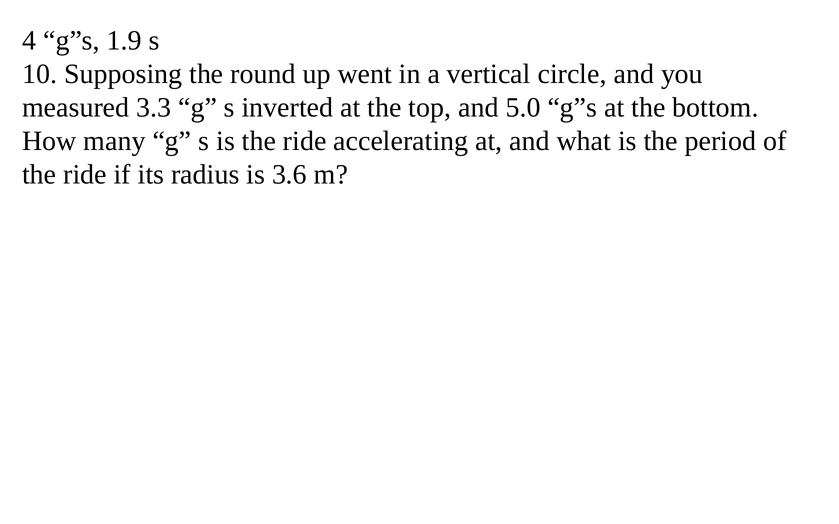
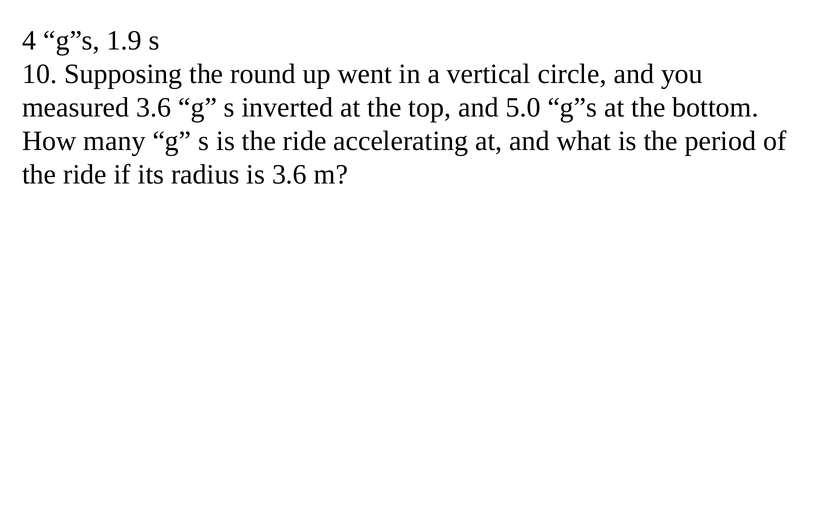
measured 3.3: 3.3 -> 3.6
